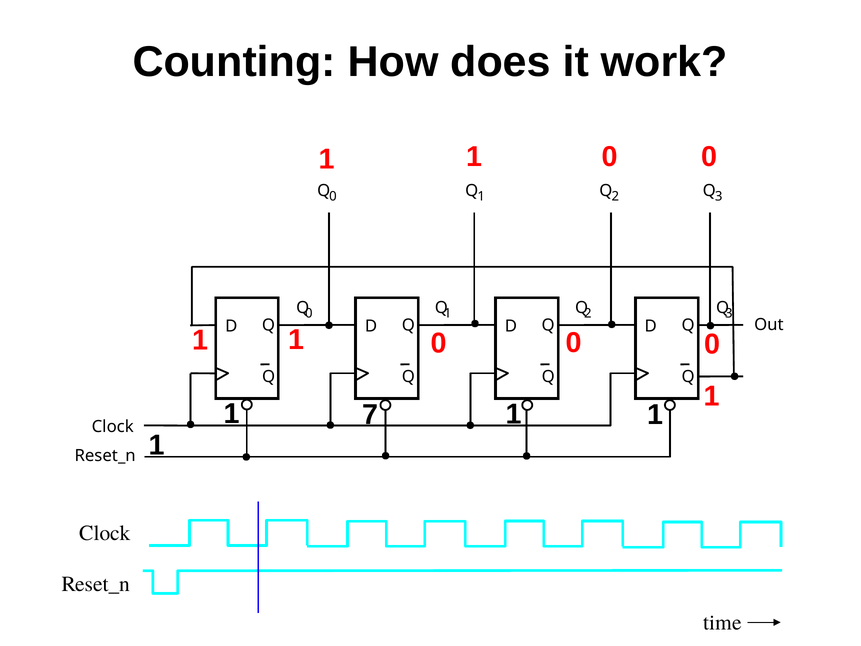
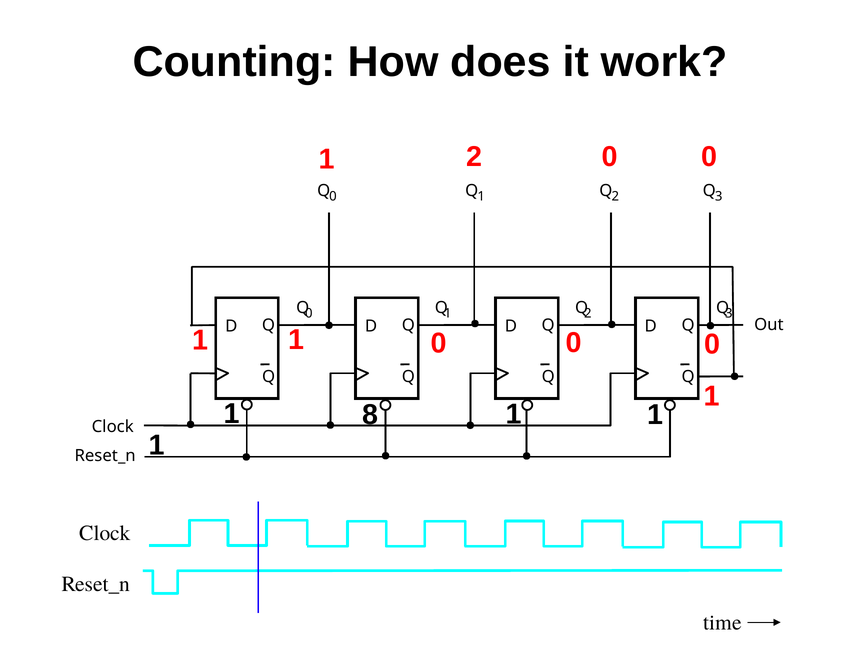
1 at (474, 157): 1 -> 2
7: 7 -> 8
